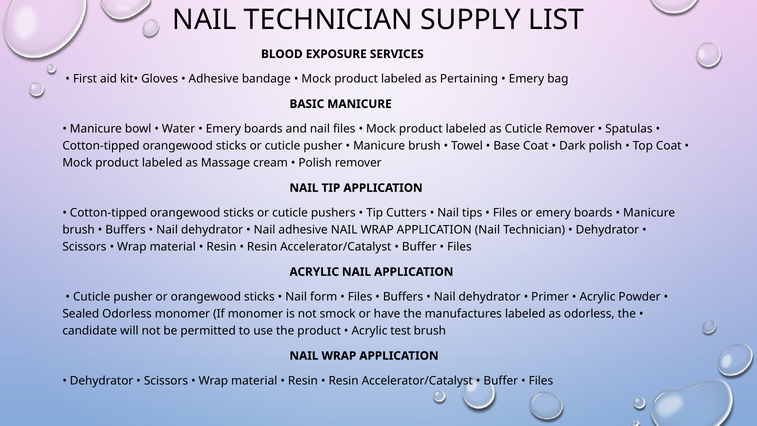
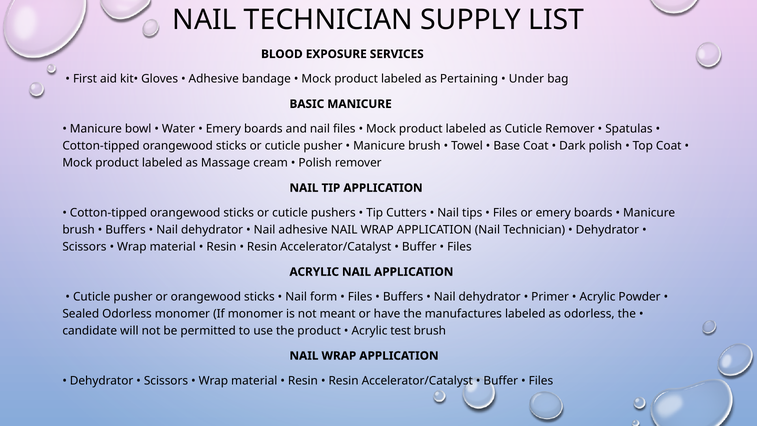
Emery at (526, 79): Emery -> Under
smock: smock -> meant
